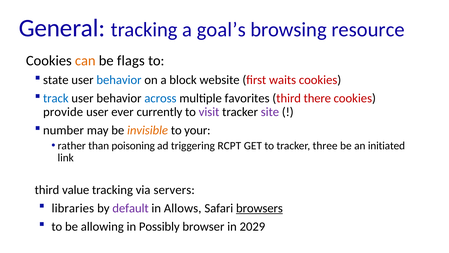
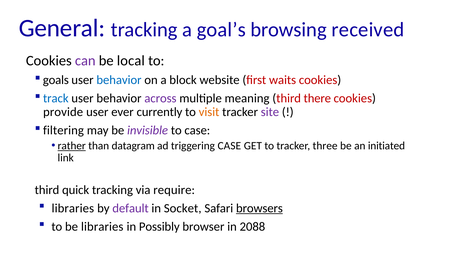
resource: resource -> received
can colour: orange -> purple
flags: flags -> local
state: state -> goals
across colour: blue -> purple
favorites: favorites -> meaning
visit colour: purple -> orange
number: number -> filtering
invisible colour: orange -> purple
to your: your -> case
rather underline: none -> present
poisoning: poisoning -> datagram
triggering RCPT: RCPT -> CASE
value: value -> quick
servers: servers -> require
Allows: Allows -> Socket
be allowing: allowing -> libraries
2029: 2029 -> 2088
